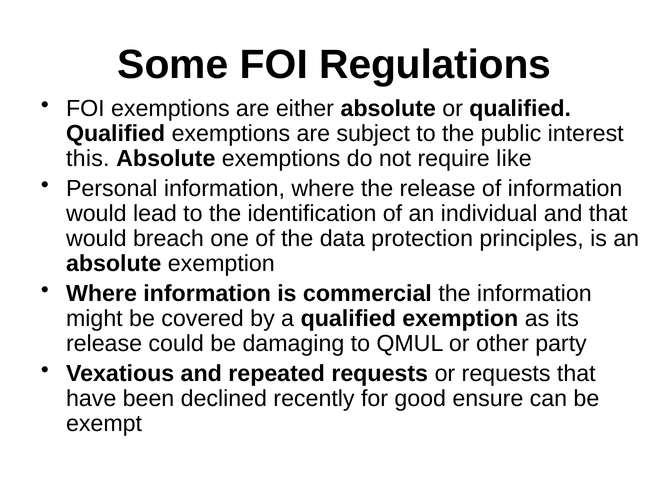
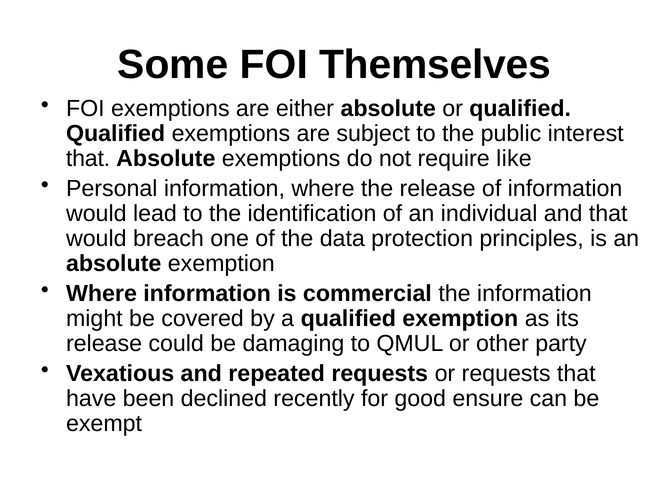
Regulations: Regulations -> Themselves
this at (88, 159): this -> that
